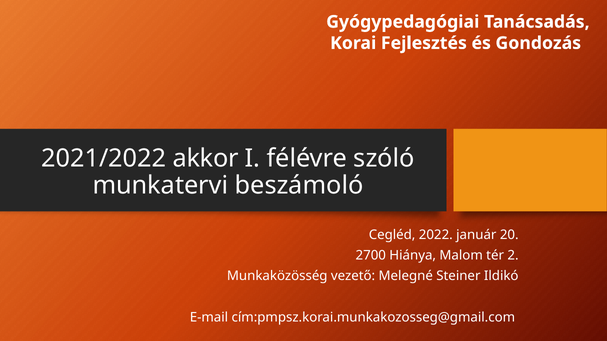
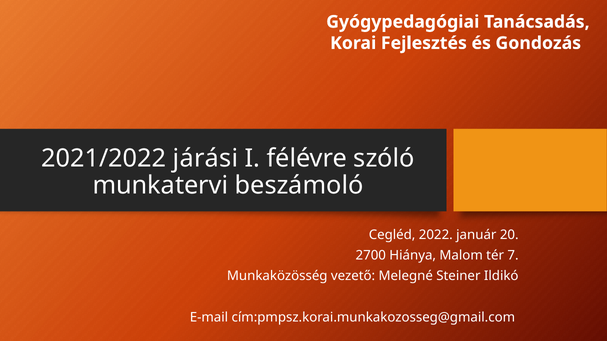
akkor: akkor -> járási
2: 2 -> 7
